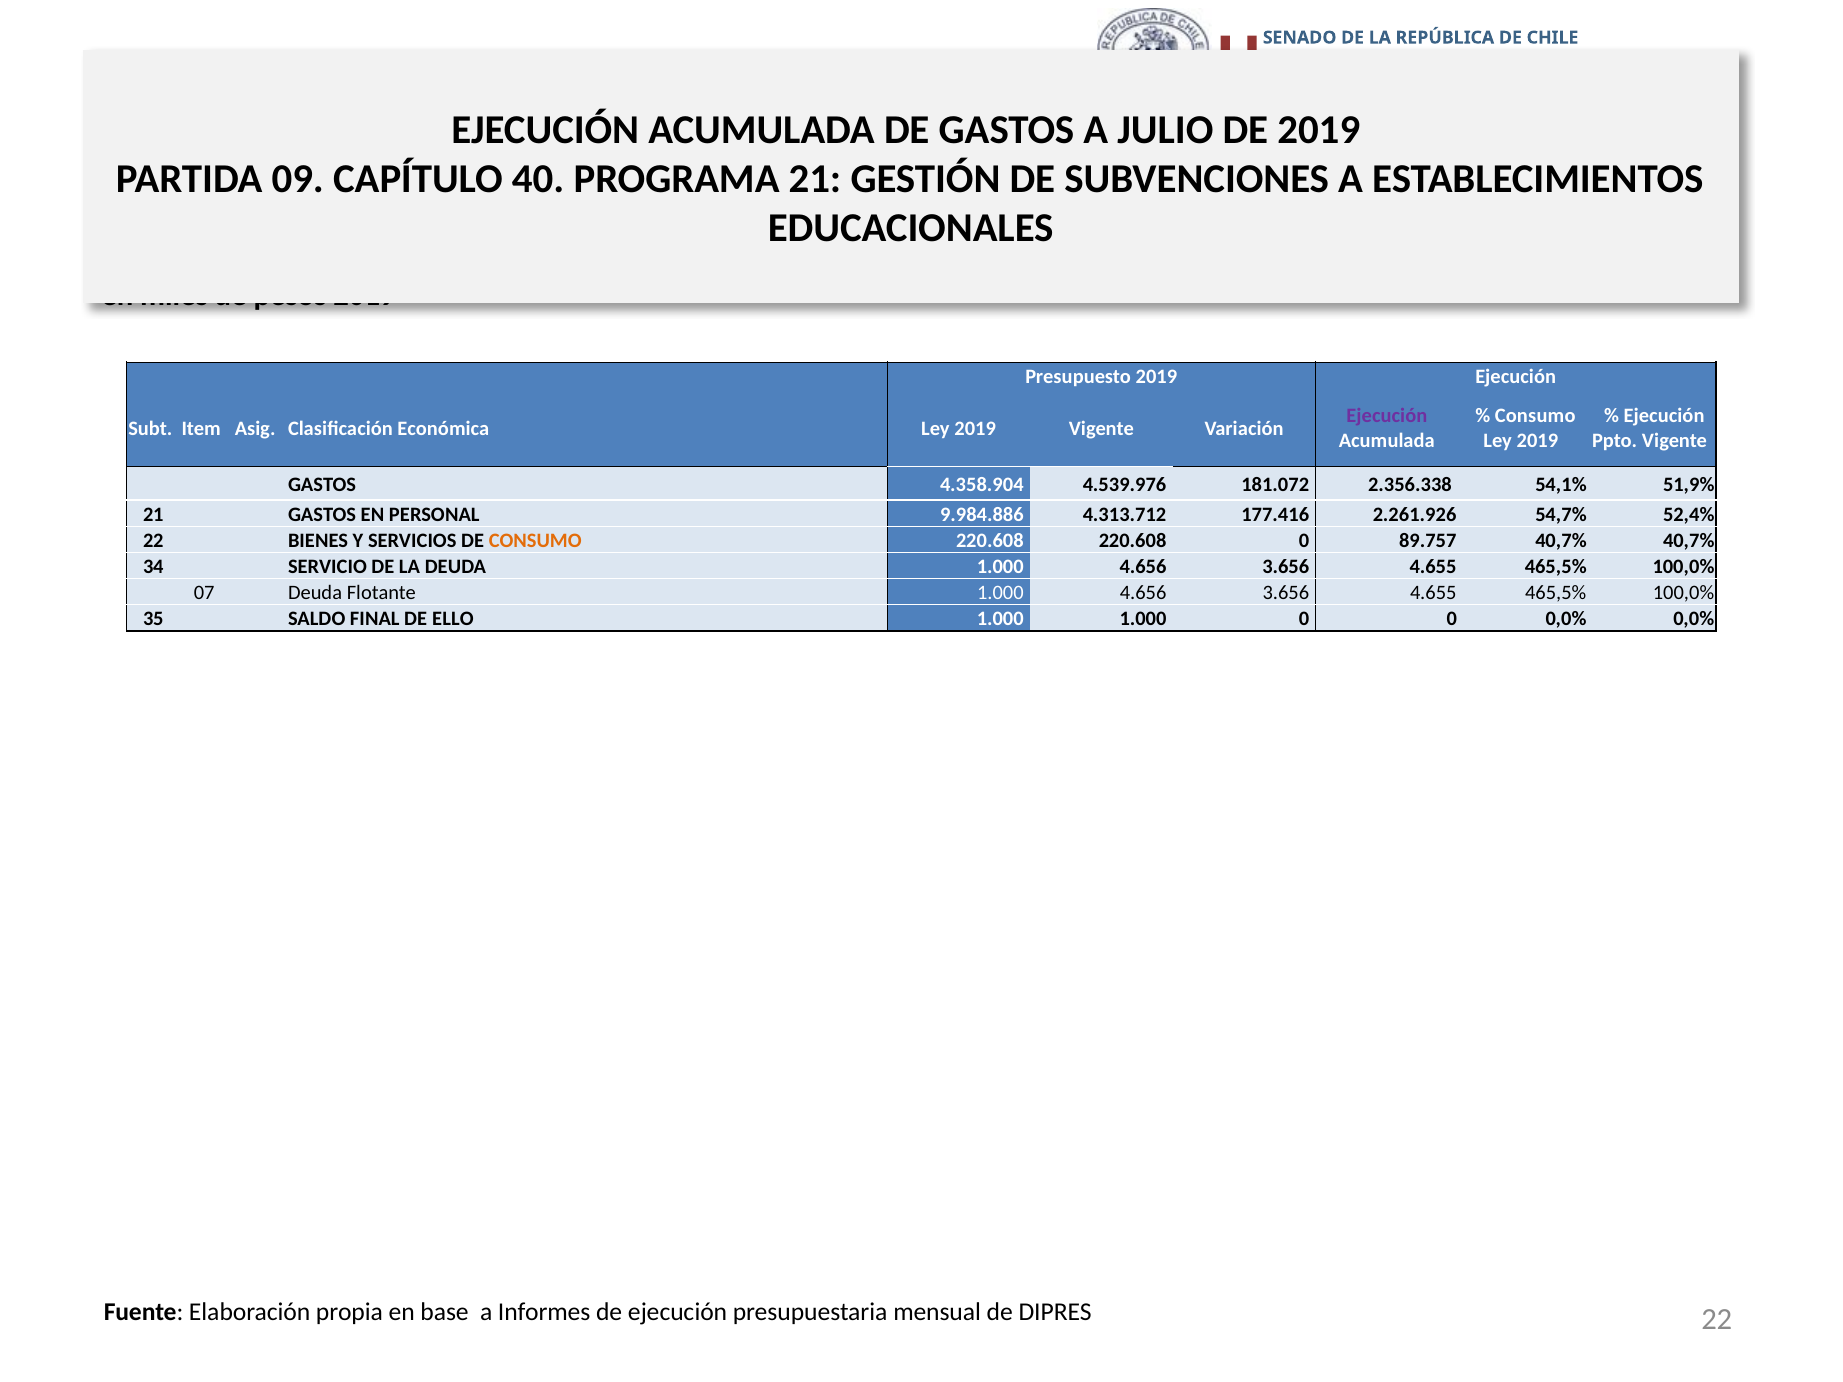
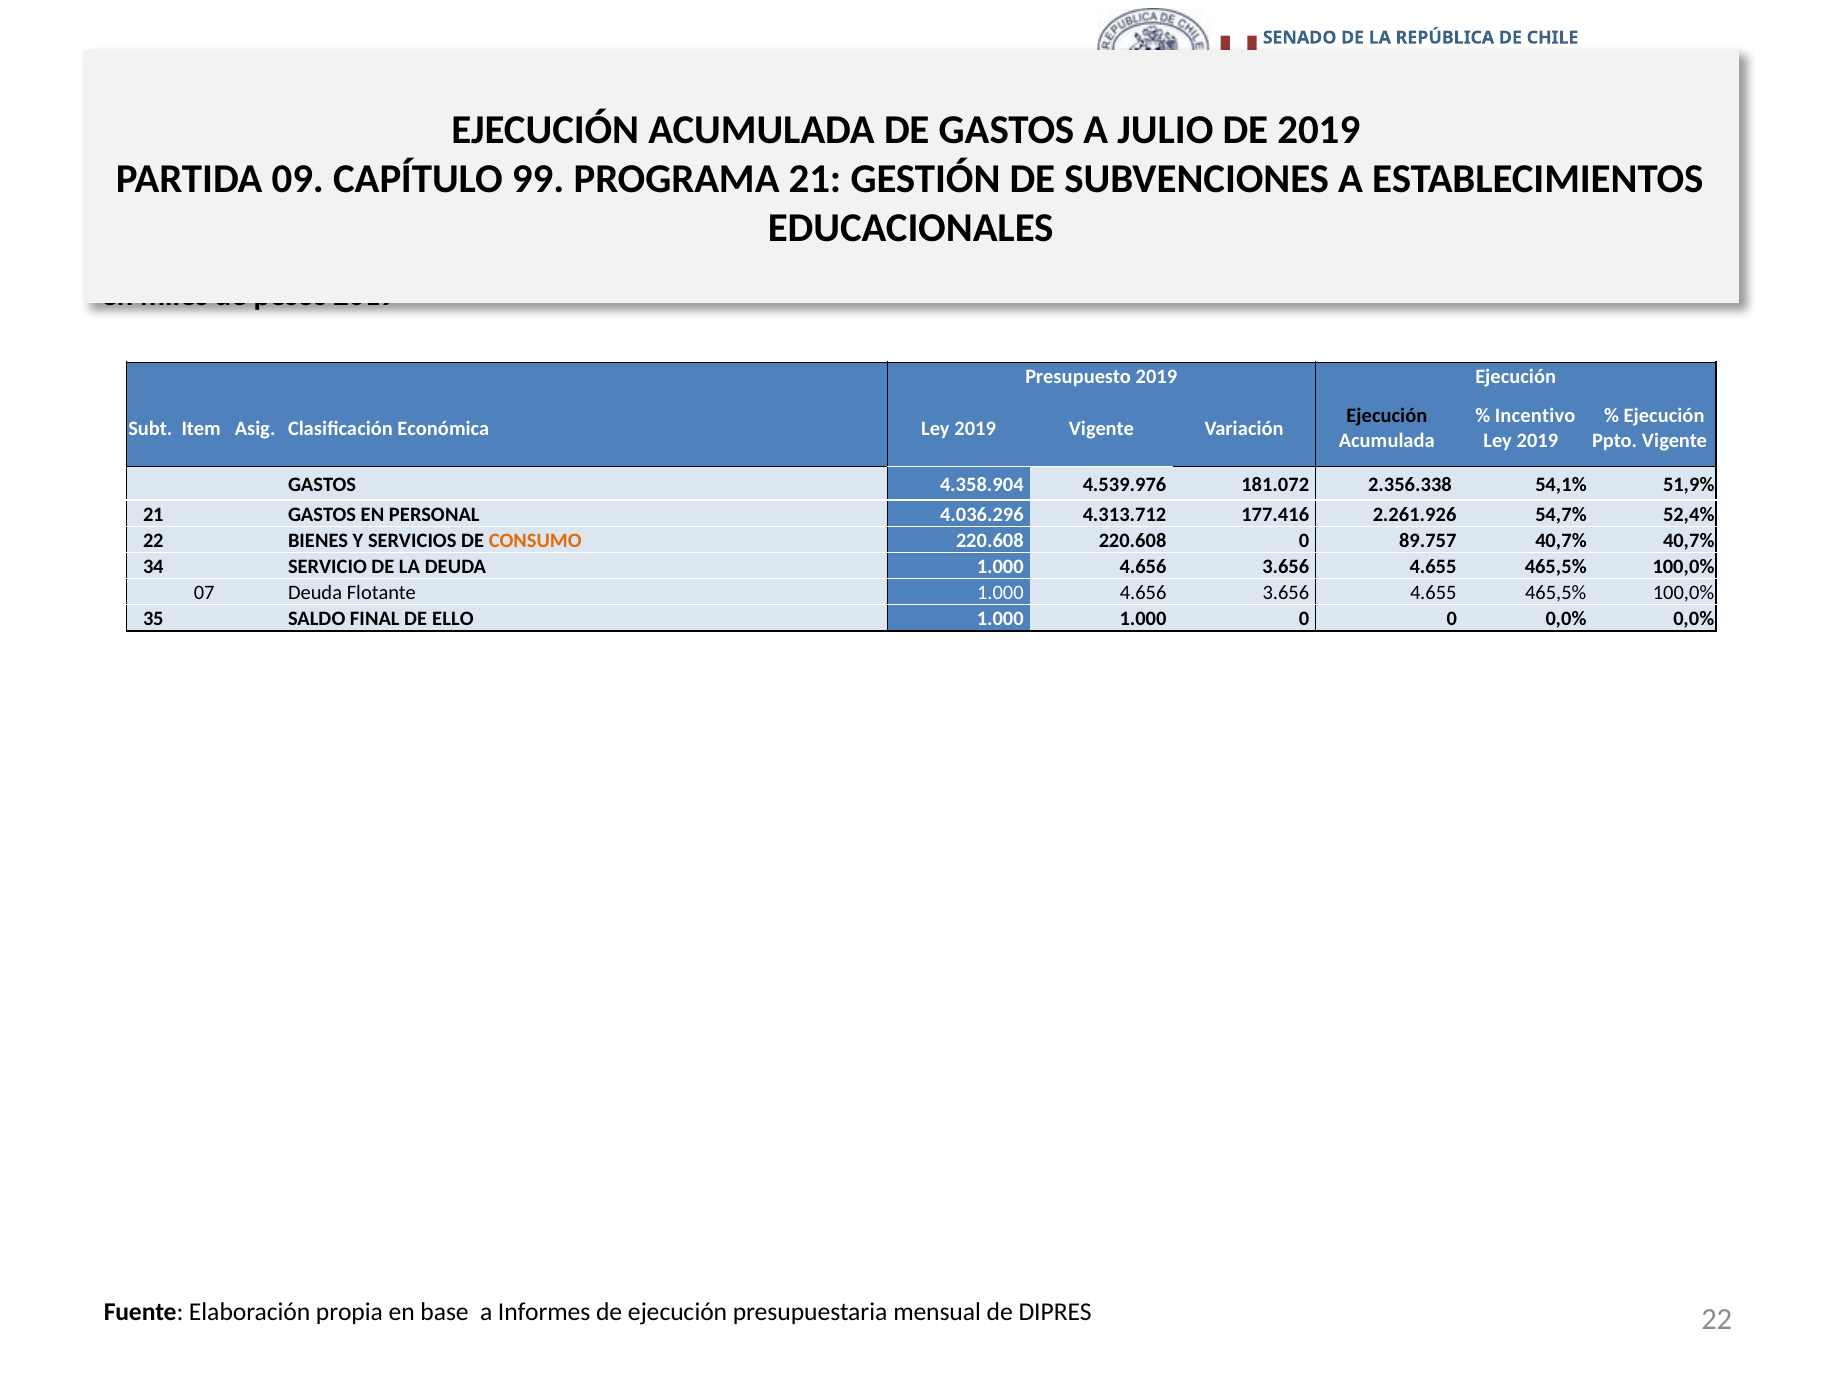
40: 40 -> 99
Ejecución at (1387, 416) colour: purple -> black
Consumo at (1535, 416): Consumo -> Incentivo
9.984.886: 9.984.886 -> 4.036.296
